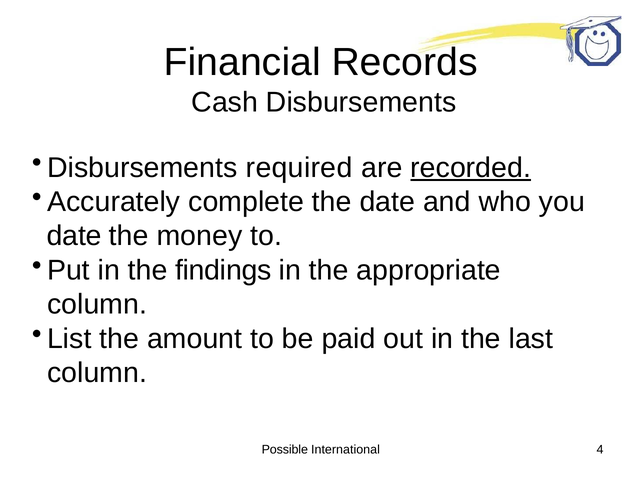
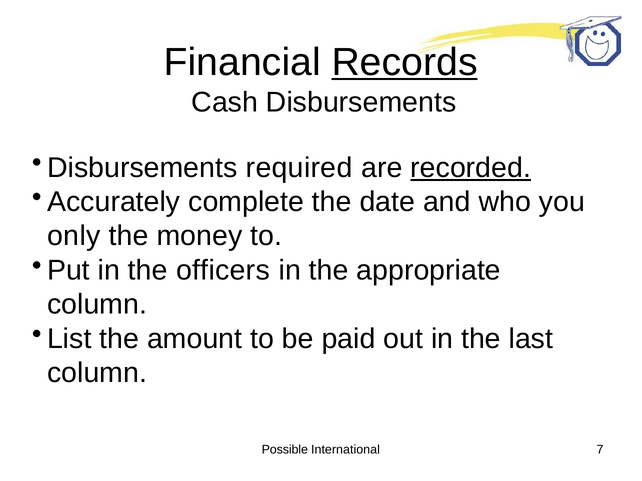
Records underline: none -> present
date at (74, 236): date -> only
findings: findings -> officers
4: 4 -> 7
